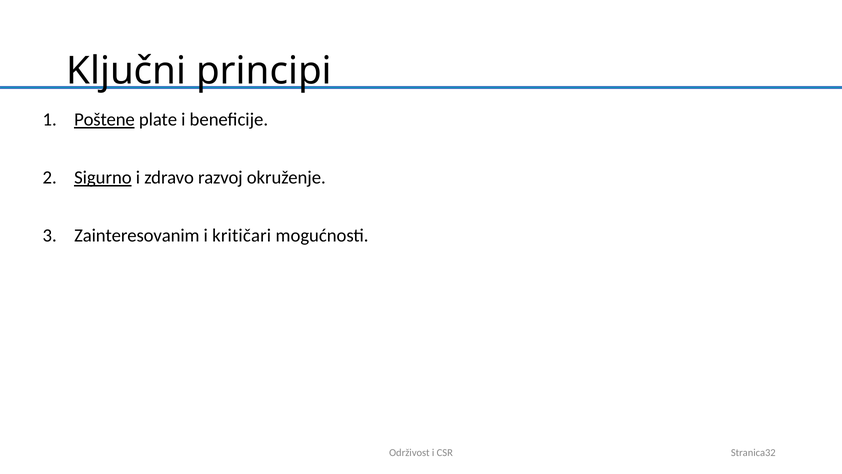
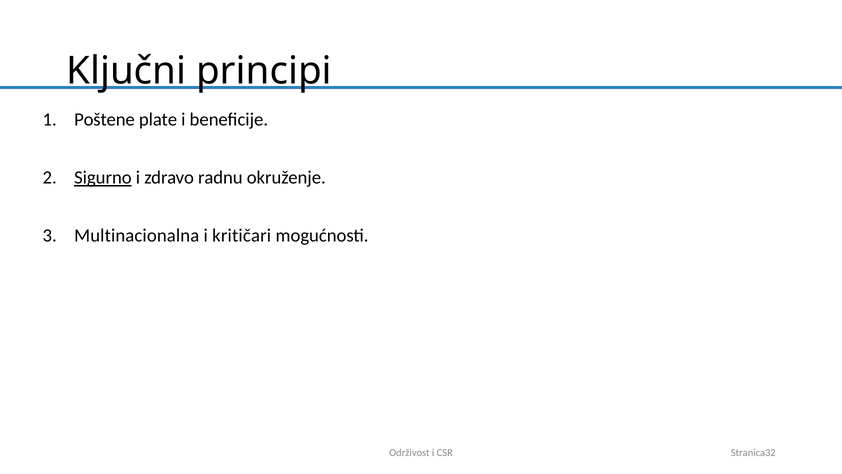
Poštene underline: present -> none
razvoj: razvoj -> radnu
Zainteresovanim: Zainteresovanim -> Multinacionalna
